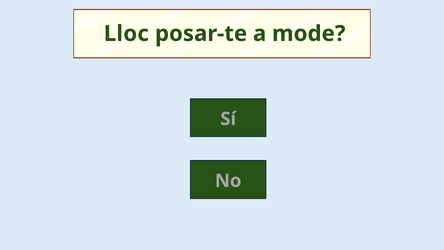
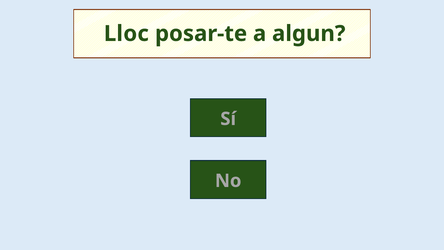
mode: mode -> algun
